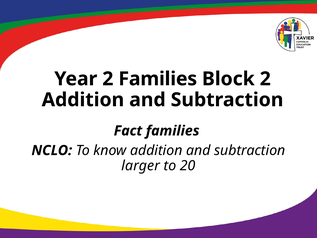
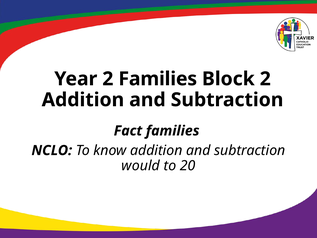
larger: larger -> would
